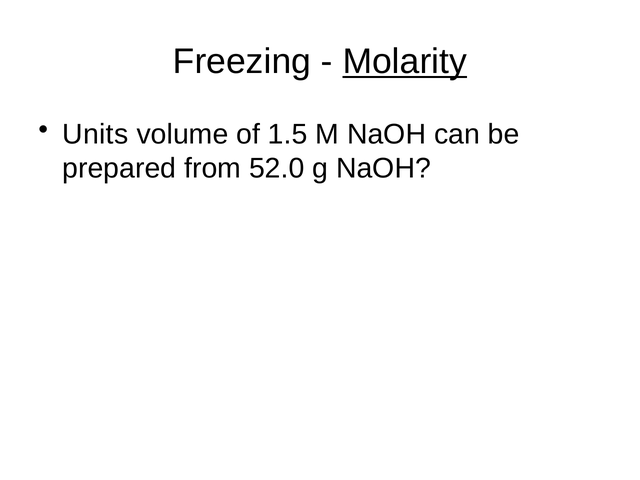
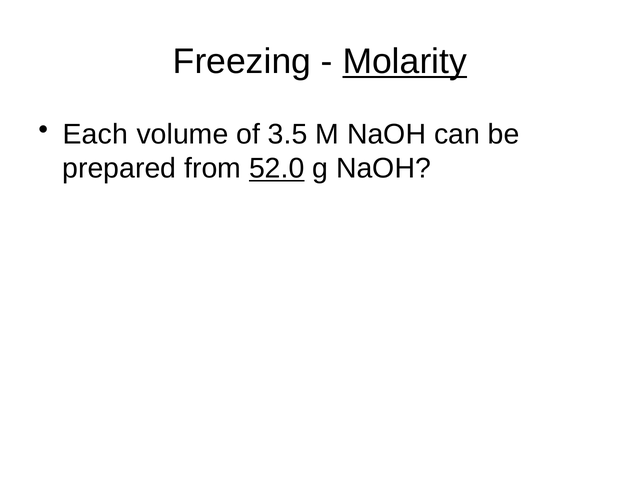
Units: Units -> Each
1.5: 1.5 -> 3.5
52.0 underline: none -> present
